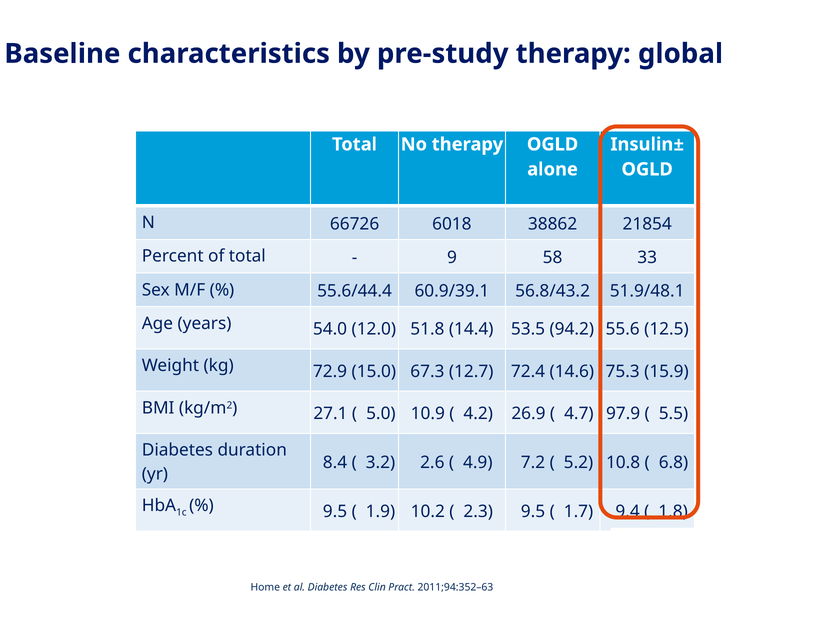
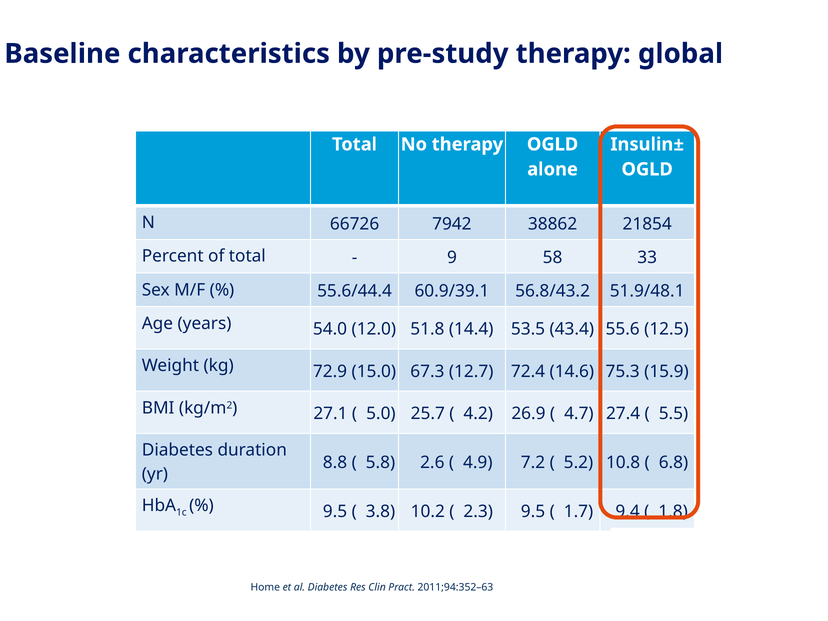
6018: 6018 -> 7942
94.2: 94.2 -> 43.4
10.9: 10.9 -> 25.7
97.9: 97.9 -> 27.4
8.4: 8.4 -> 8.8
3.2: 3.2 -> 5.8
1.9: 1.9 -> 3.8
